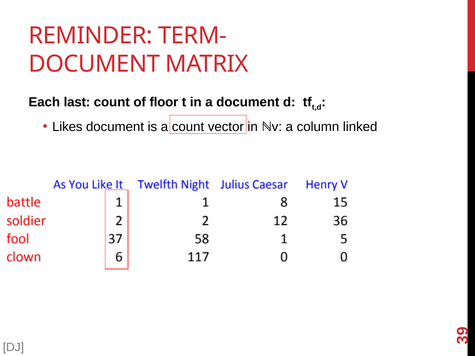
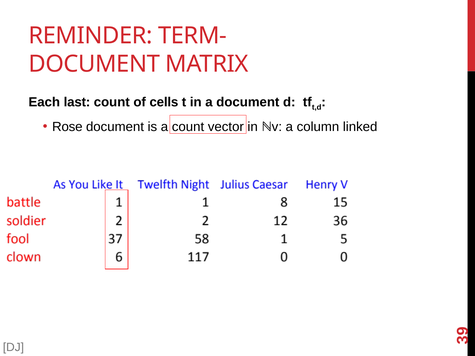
floor: floor -> cells
Likes: Likes -> Rose
